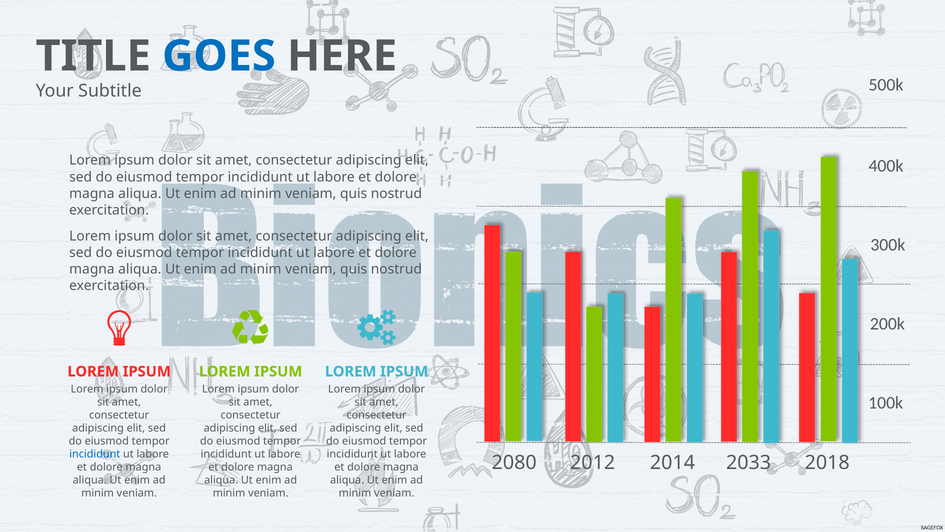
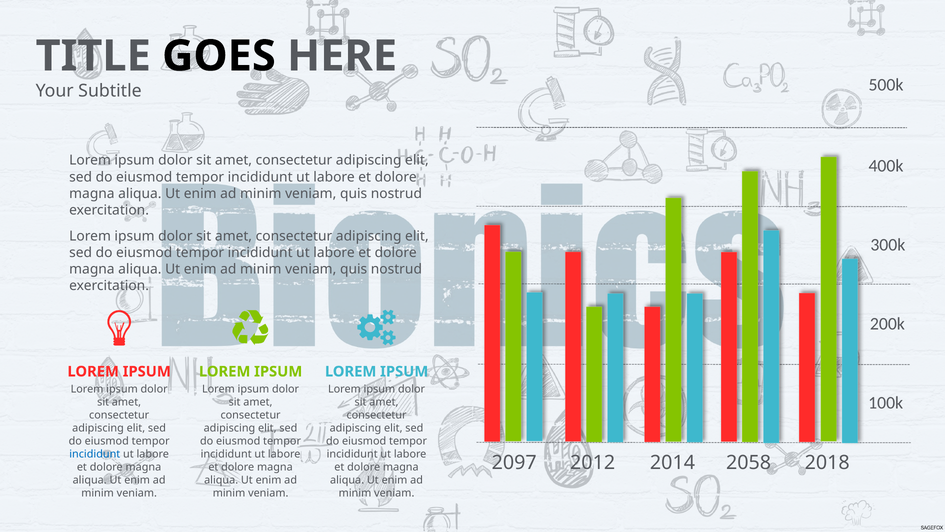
GOES colour: blue -> black
2080: 2080 -> 2097
2033: 2033 -> 2058
